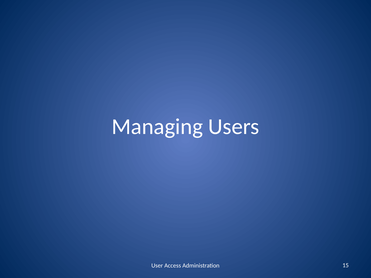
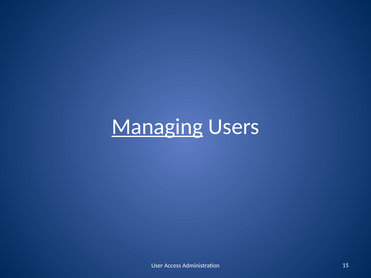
Managing underline: none -> present
